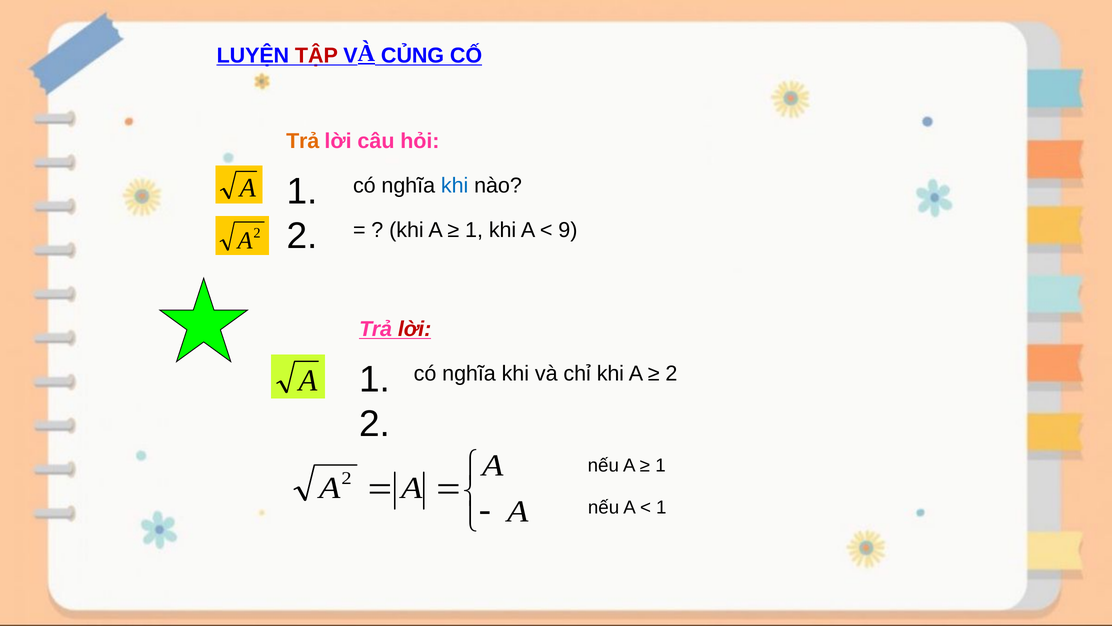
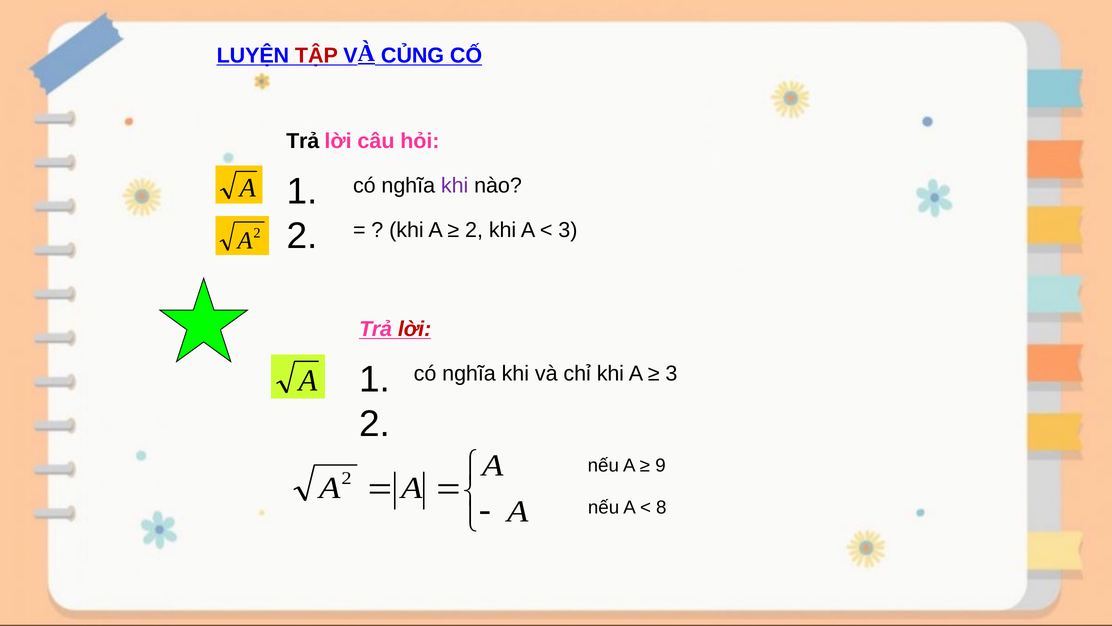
Trả at (303, 141) colour: orange -> black
khi at (455, 186) colour: blue -> purple
1 at (474, 230): 1 -> 2
9 at (568, 230): 9 -> 3
2 at (671, 373): 2 -> 3
1 at (661, 465): 1 -> 9
1 at (661, 507): 1 -> 8
